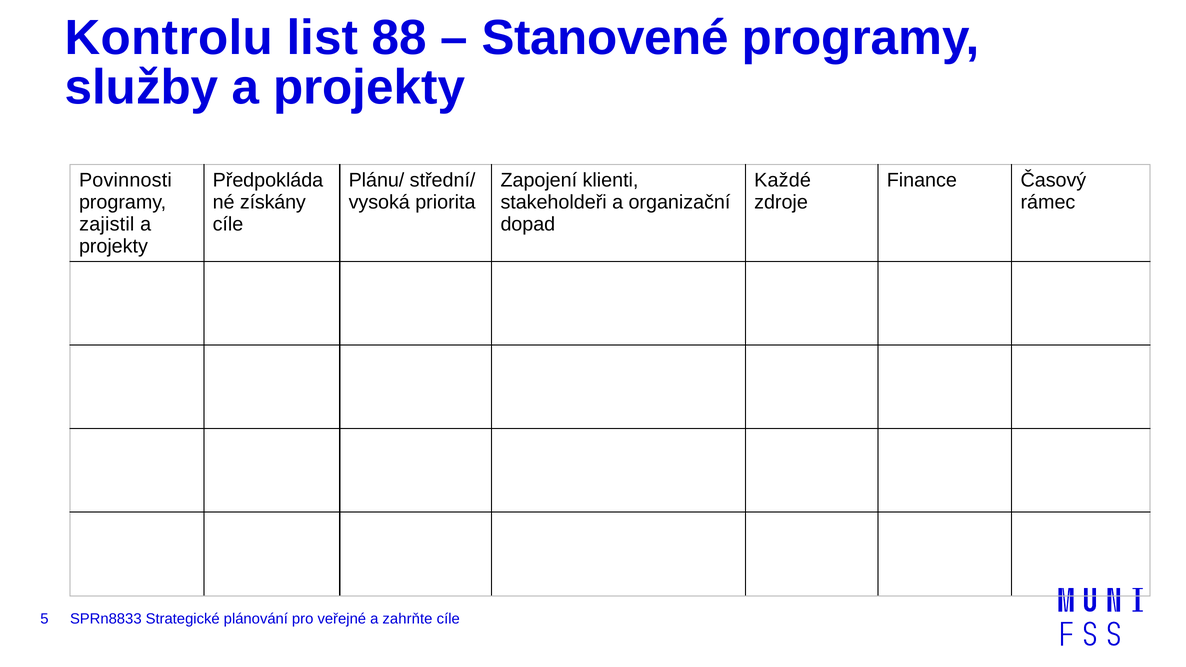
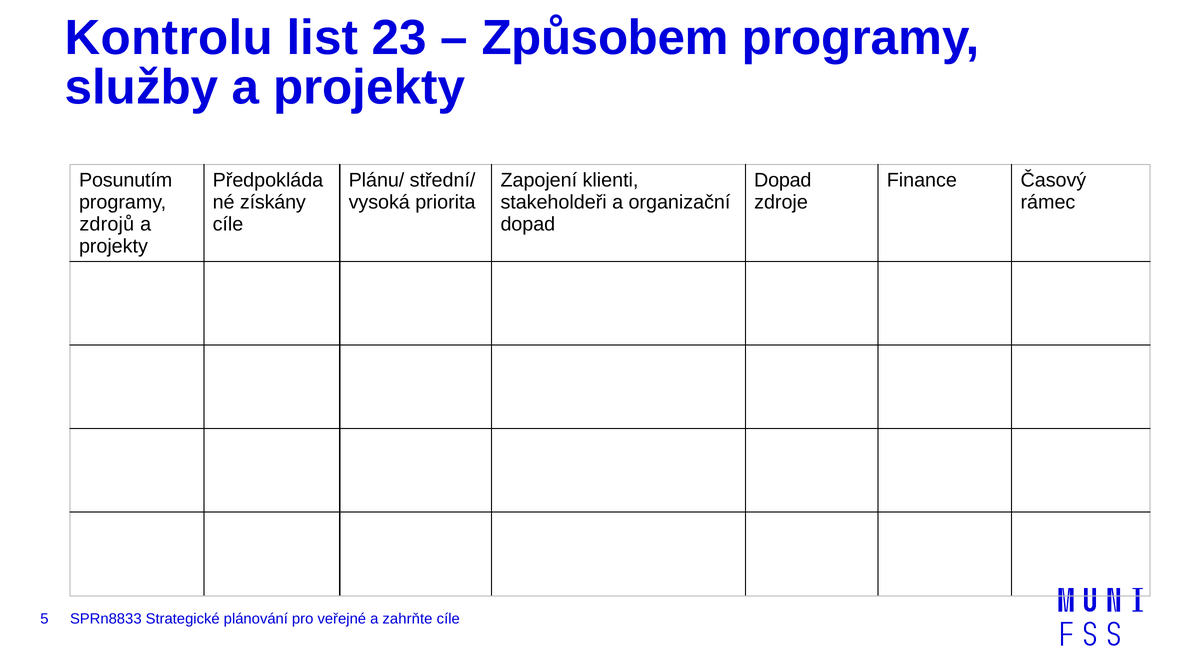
88: 88 -> 23
Stanovené: Stanovené -> Způsobem
Povinnosti: Povinnosti -> Posunutím
Každé at (783, 180): Každé -> Dopad
zajistil: zajistil -> zdrojů
